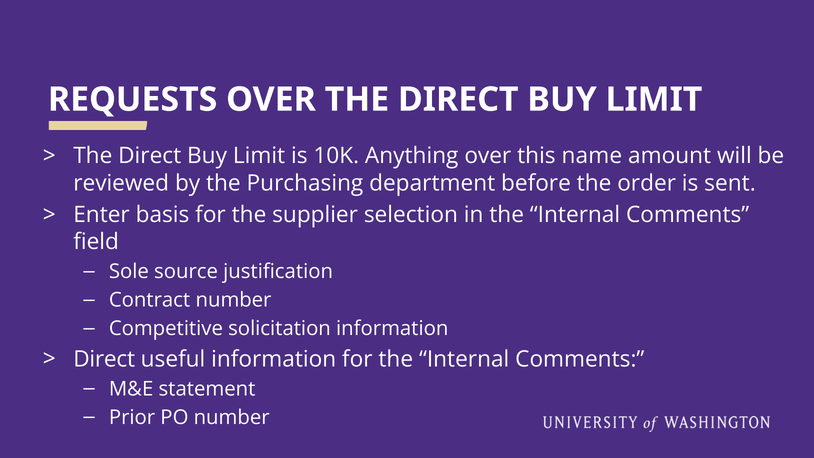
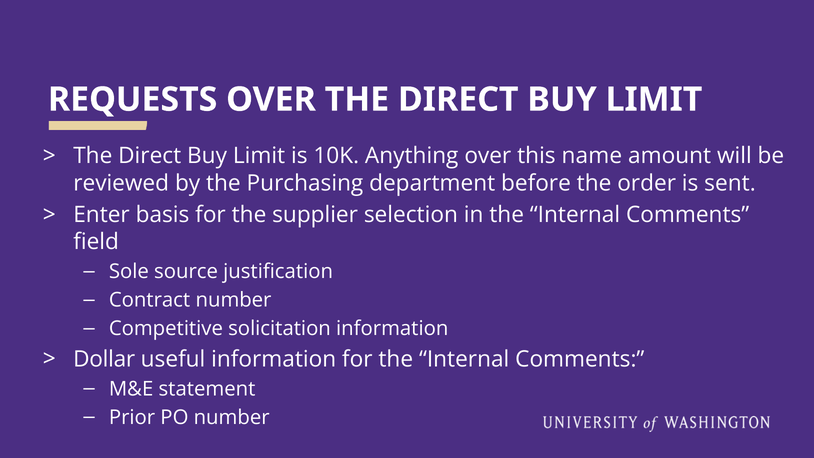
Direct at (104, 359): Direct -> Dollar
